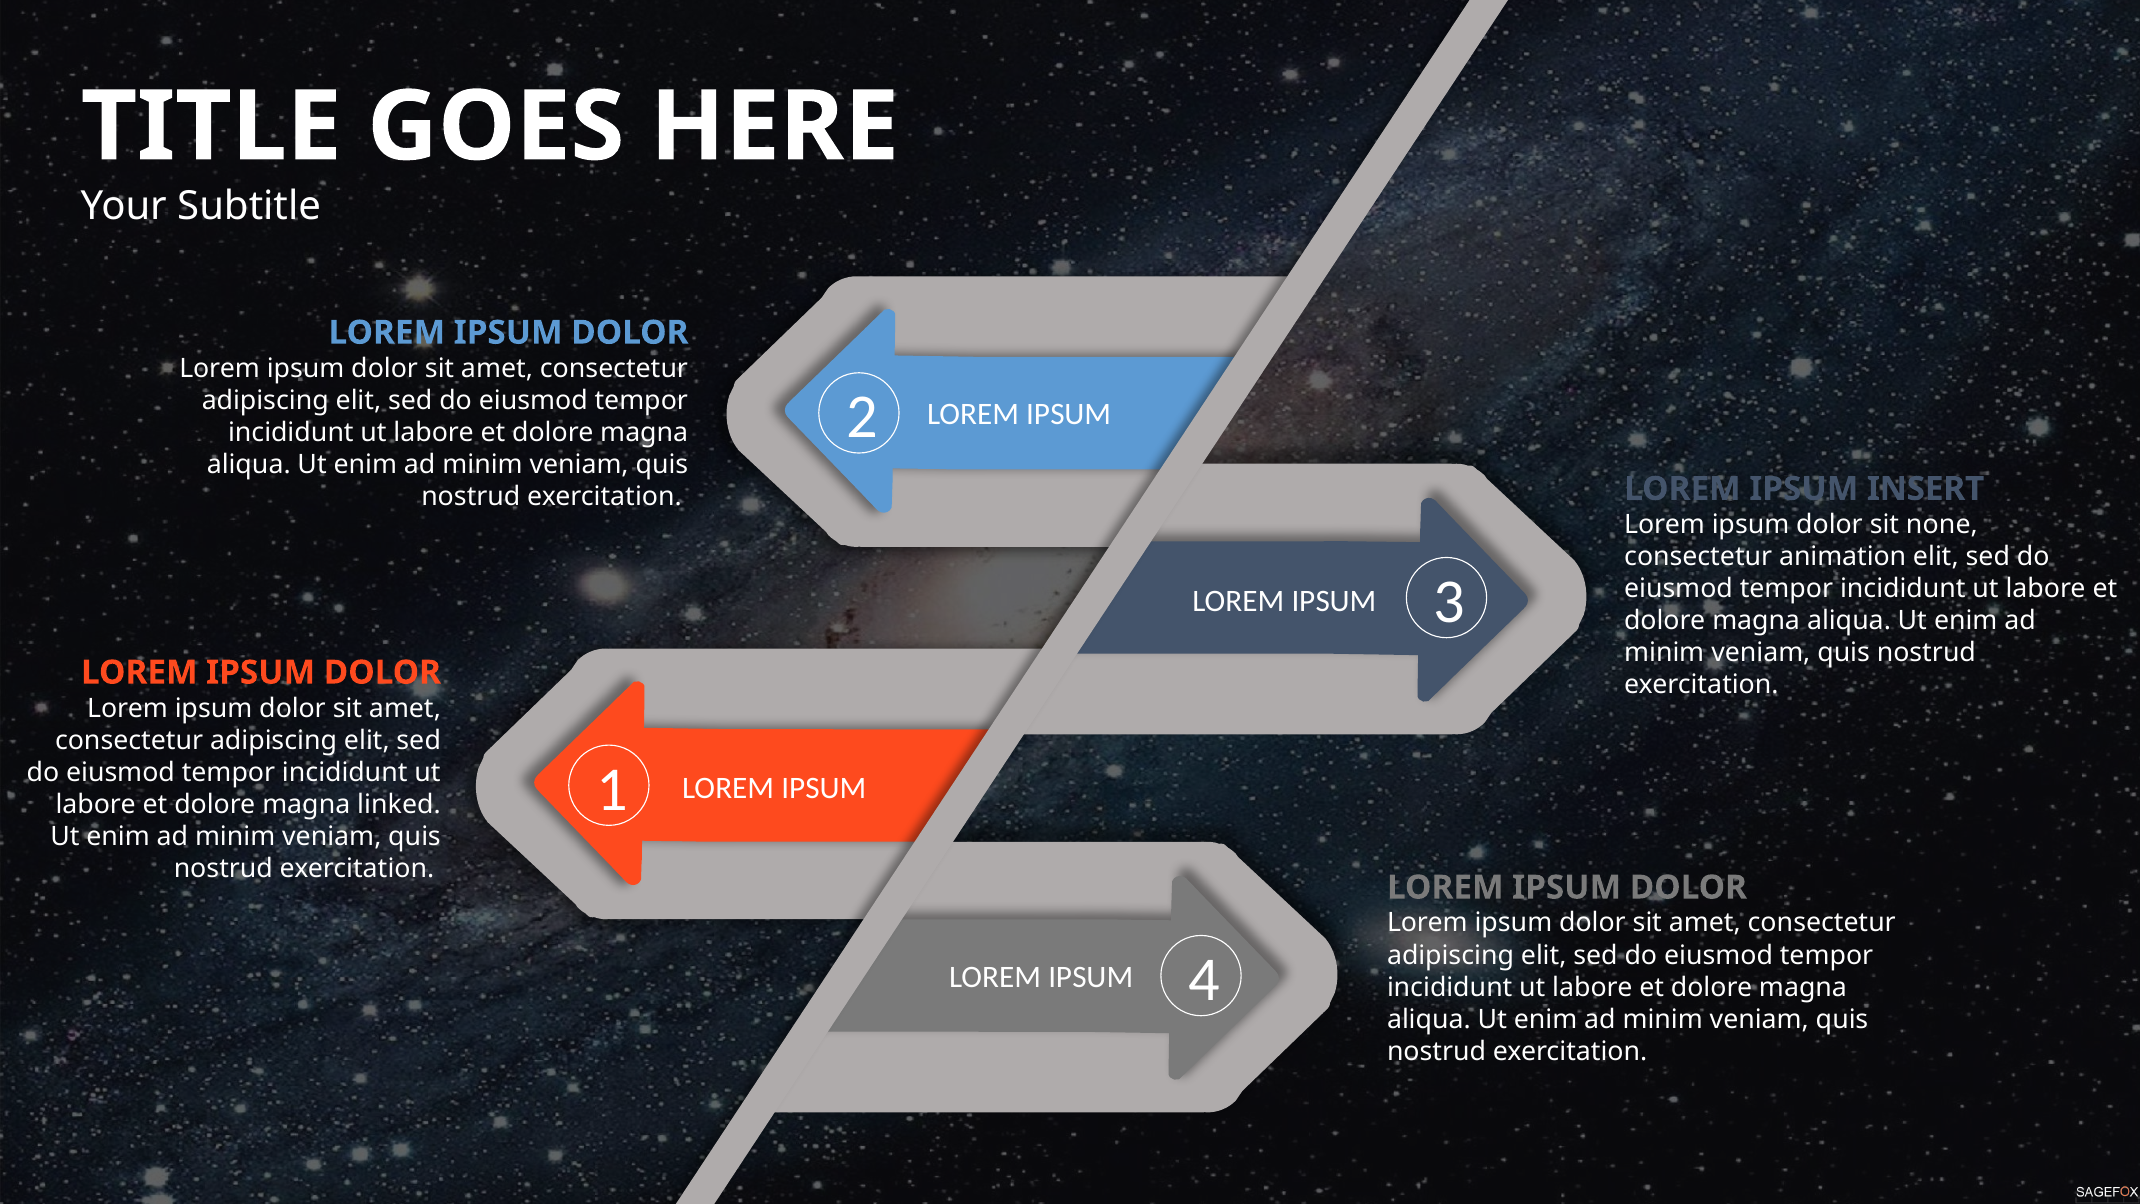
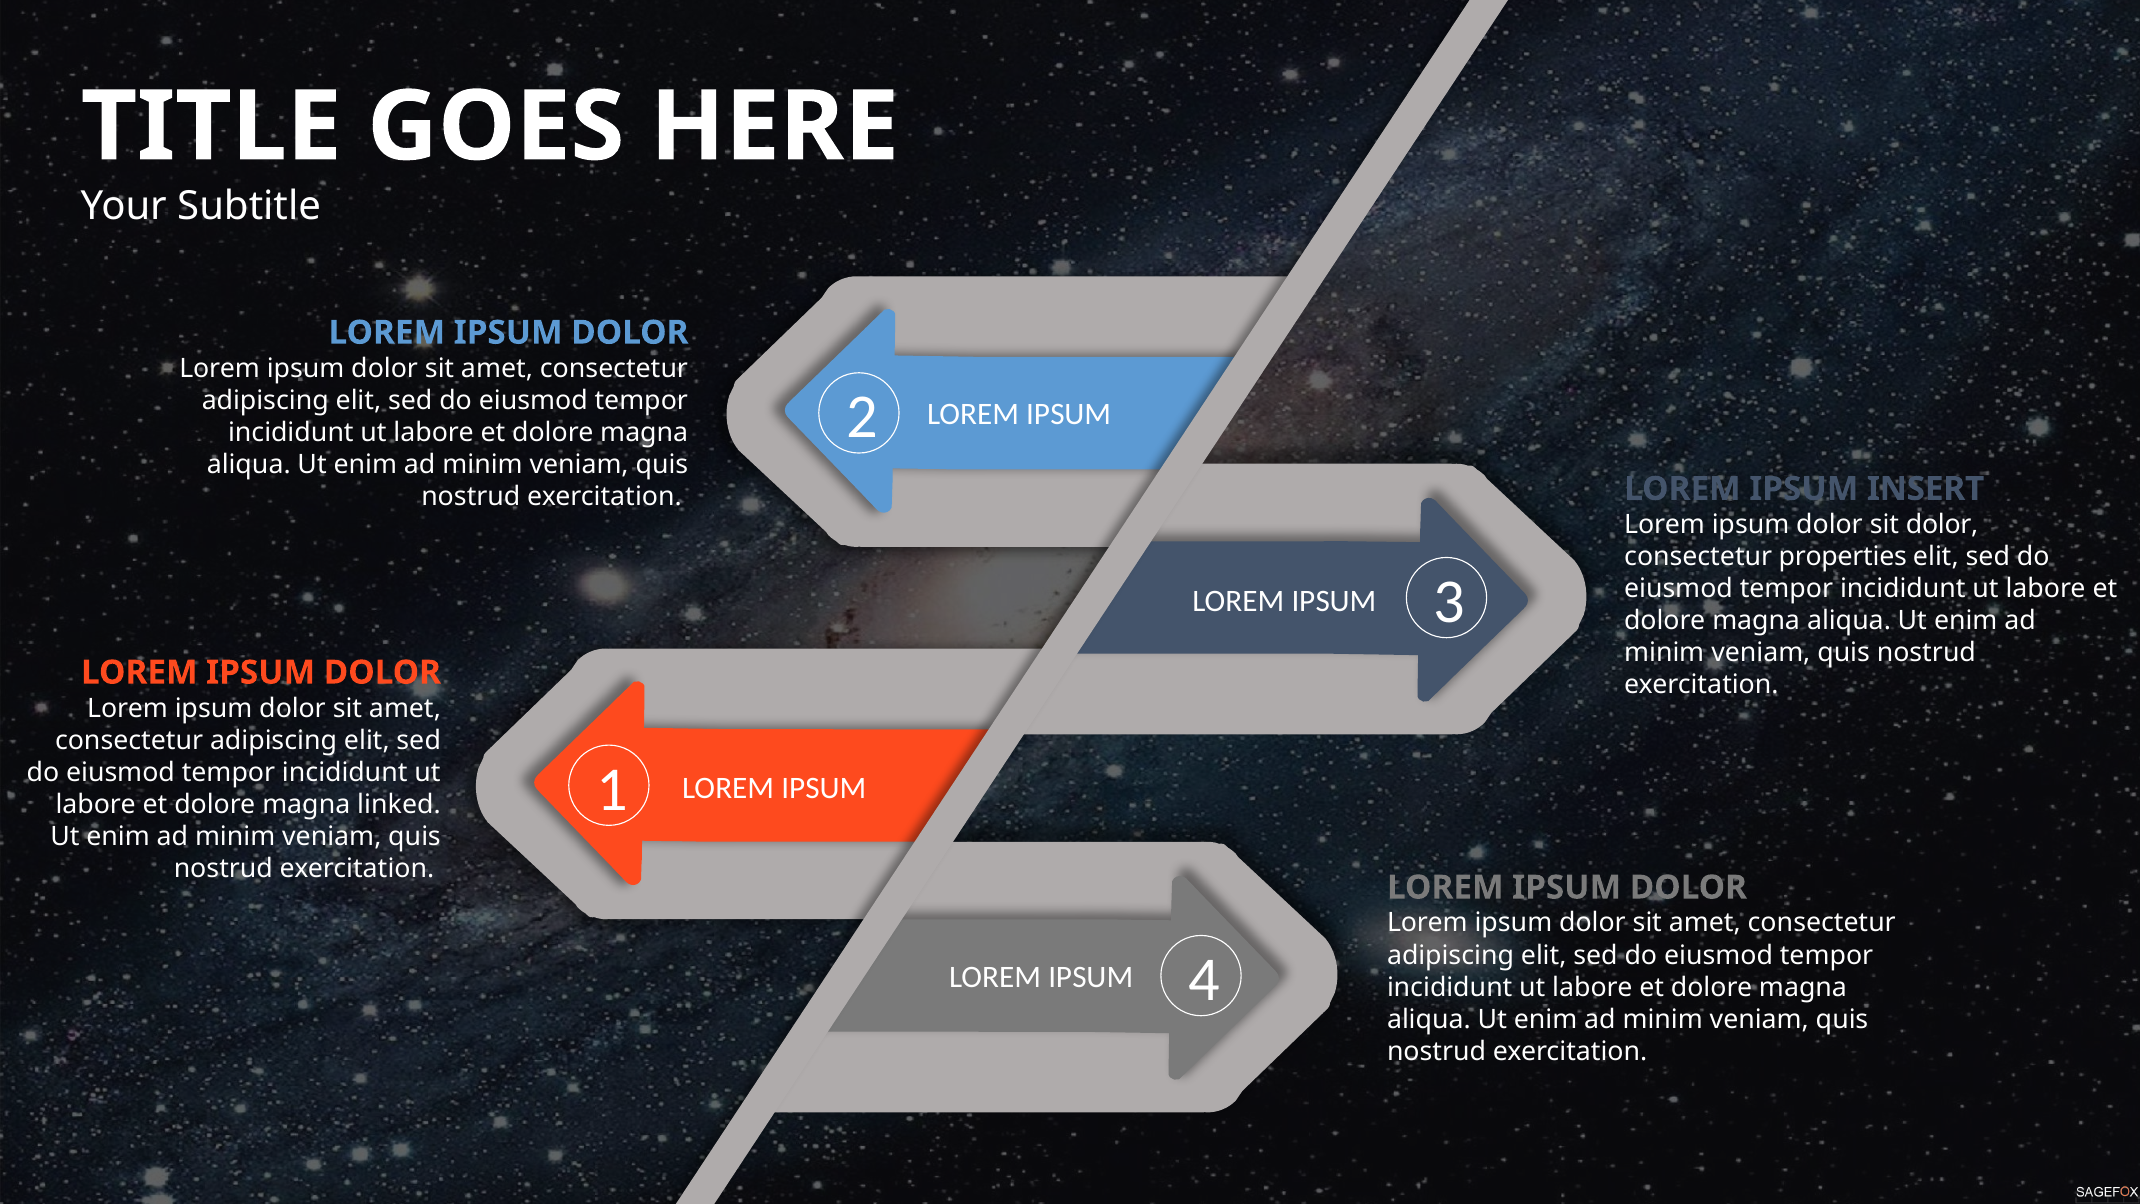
sit none: none -> dolor
animation: animation -> properties
